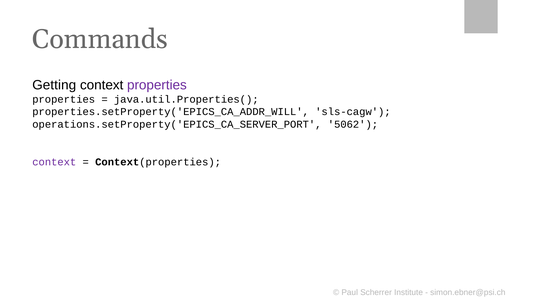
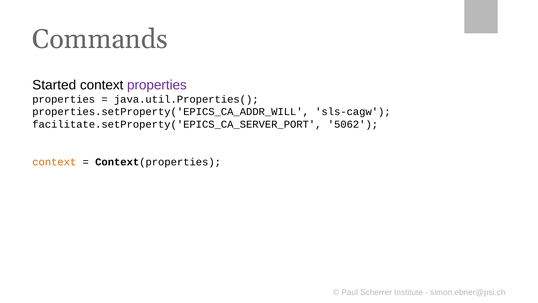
Getting: Getting -> Started
operations.setProperty('EPICS_CA_SERVER_PORT: operations.setProperty('EPICS_CA_SERVER_PORT -> facilitate.setProperty('EPICS_CA_SERVER_PORT
context at (54, 162) colour: purple -> orange
